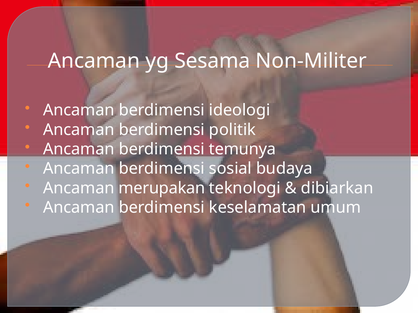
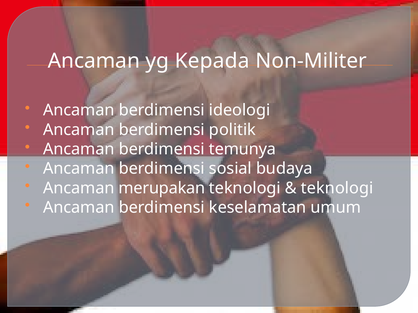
Sesama: Sesama -> Kepada
dibiarkan at (337, 188): dibiarkan -> teknologi
